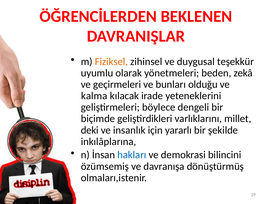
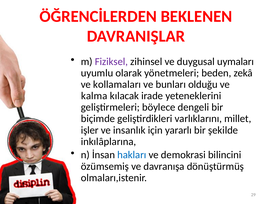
Fiziksel colour: orange -> purple
teşekkür: teşekkür -> uymaları
geçirmeleri: geçirmeleri -> kollamaları
deki: deki -> işler
